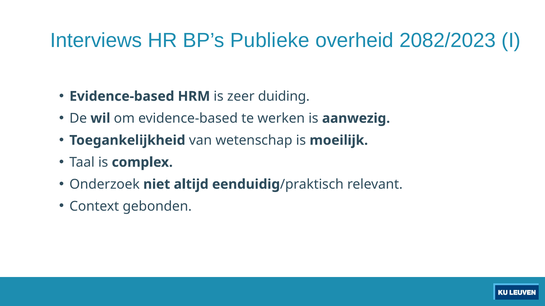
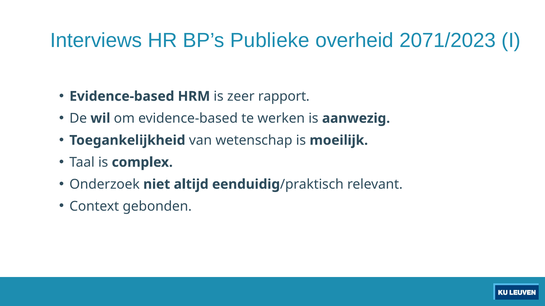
2082/2023: 2082/2023 -> 2071/2023
duiding: duiding -> rapport
